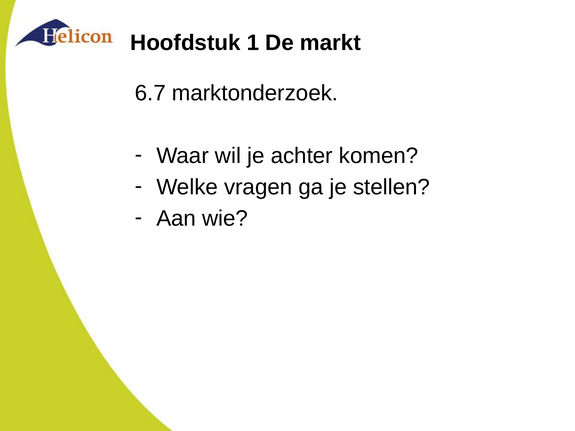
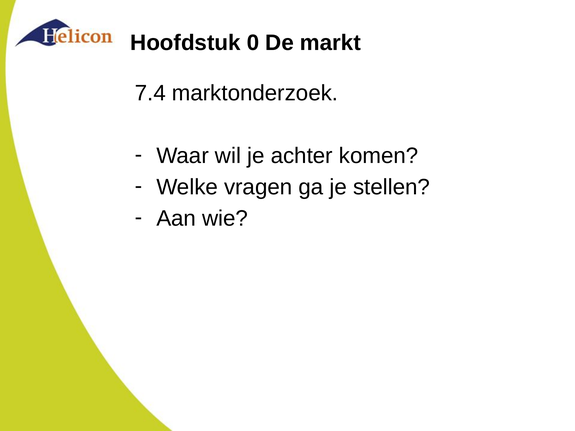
1: 1 -> 0
6.7: 6.7 -> 7.4
